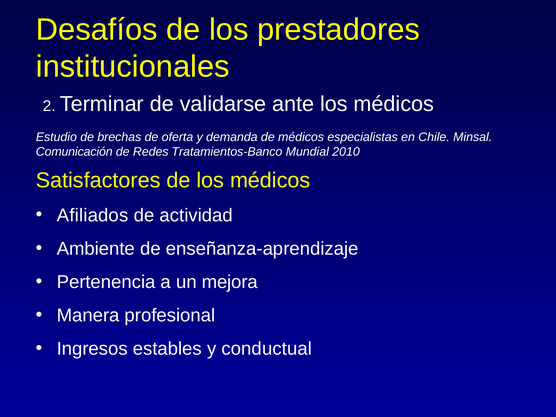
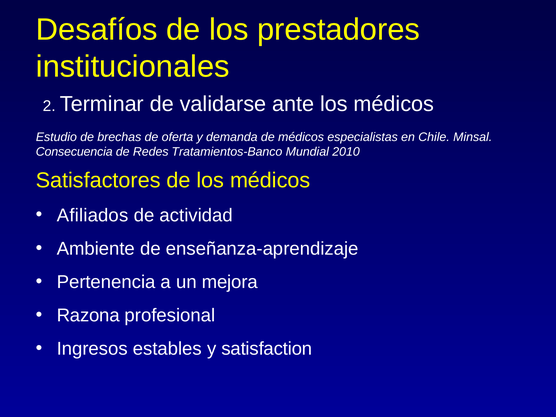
Comunicación: Comunicación -> Consecuencia
Manera: Manera -> Razona
conductual: conductual -> satisfaction
